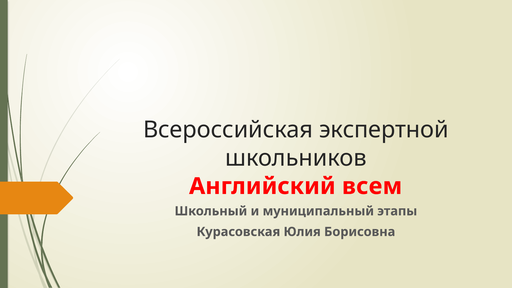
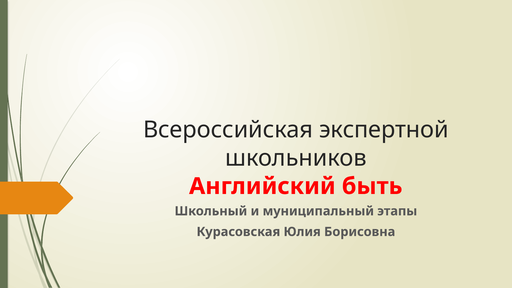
всем: всем -> быть
